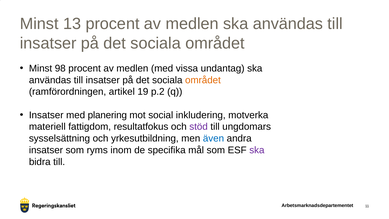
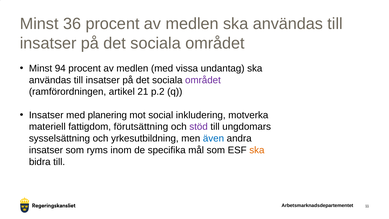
13: 13 -> 36
98: 98 -> 94
området at (203, 80) colour: orange -> purple
19: 19 -> 21
resultatfokus: resultatfokus -> förutsättning
ska at (257, 150) colour: purple -> orange
